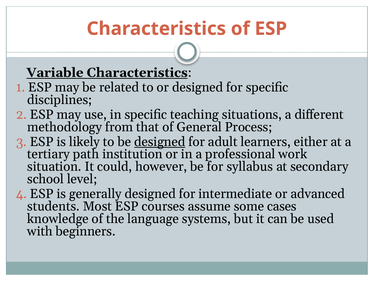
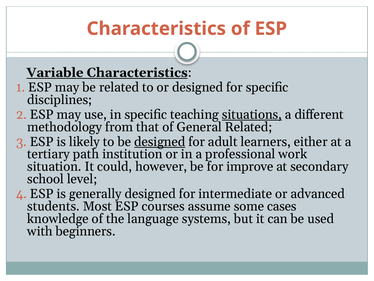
situations underline: none -> present
General Process: Process -> Related
syllabus: syllabus -> improve
